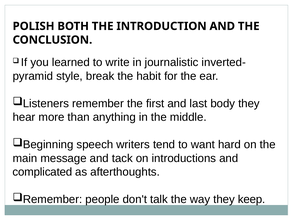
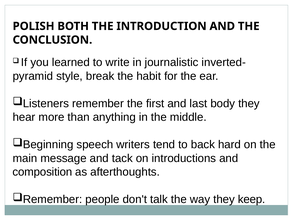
want: want -> back
complicated: complicated -> composition
